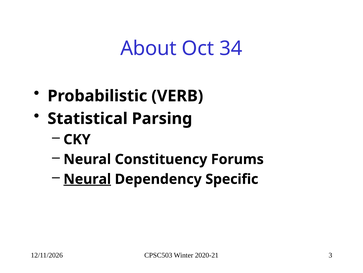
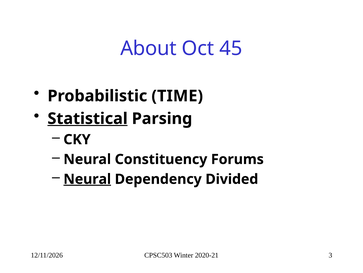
34: 34 -> 45
VERB: VERB -> TIME
Statistical underline: none -> present
Specific: Specific -> Divided
